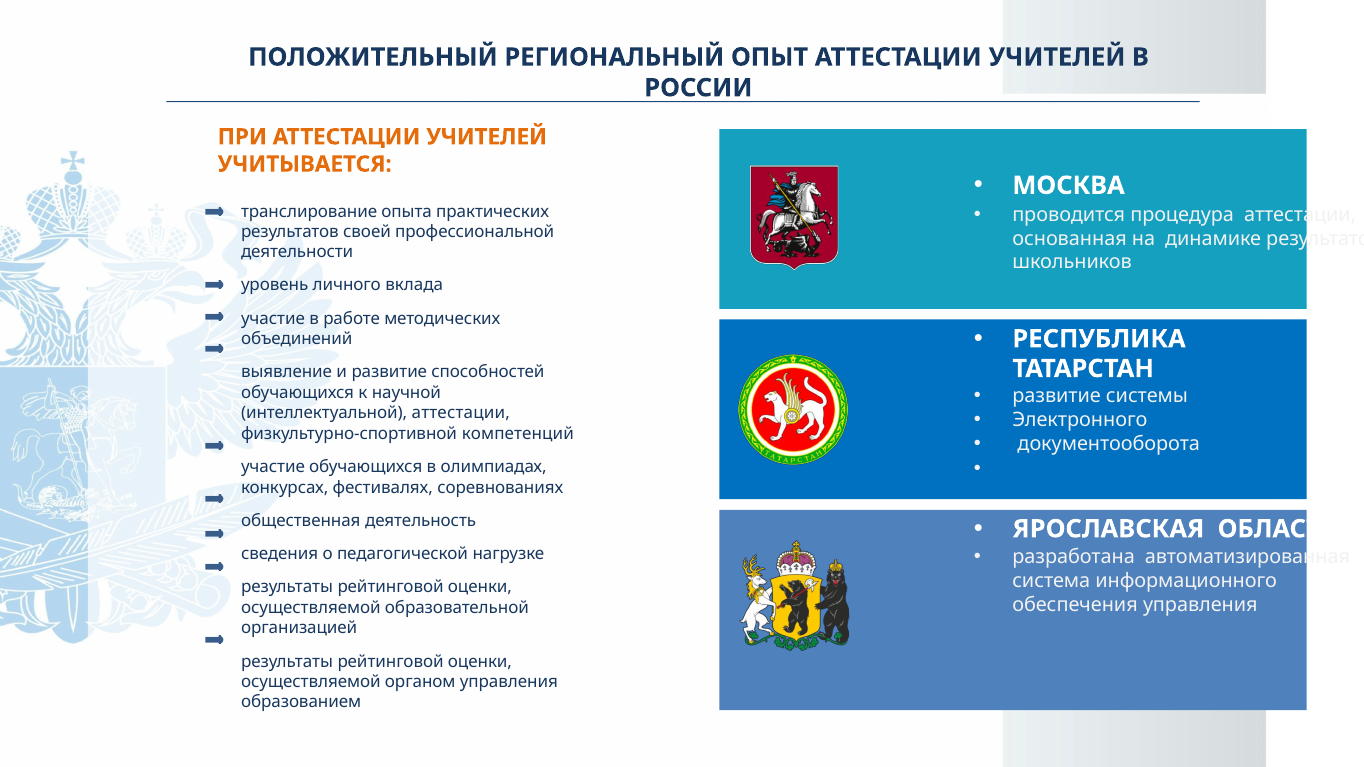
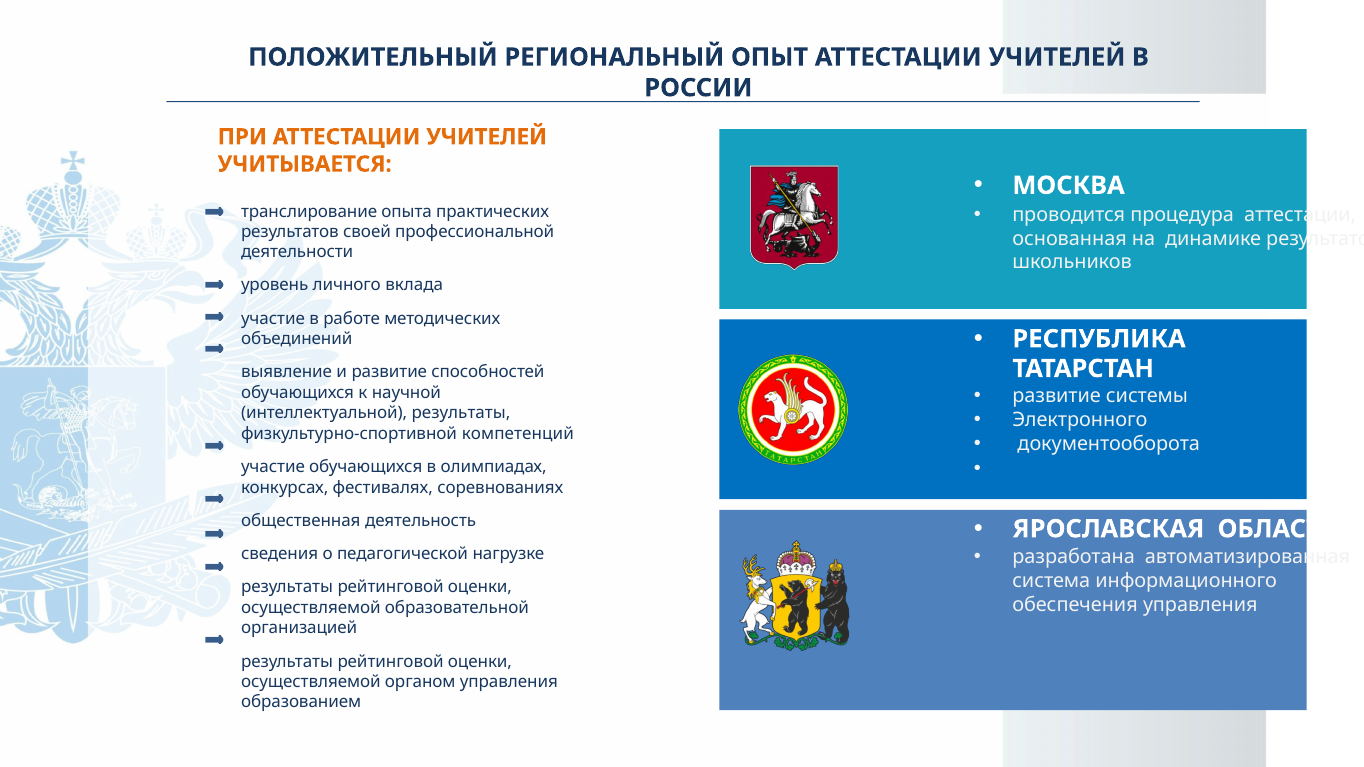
интеллектуальной аттестации: аттестации -> результаты
